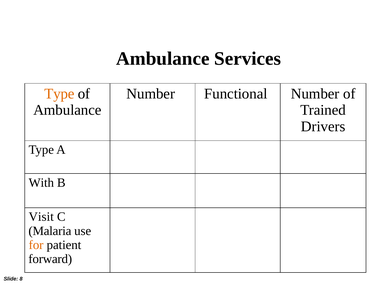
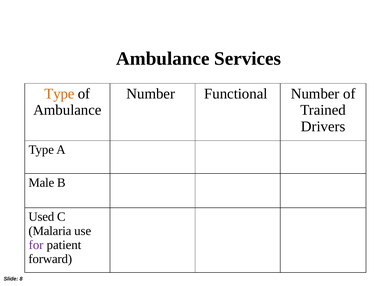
With: With -> Male
Visit: Visit -> Used
for colour: orange -> purple
